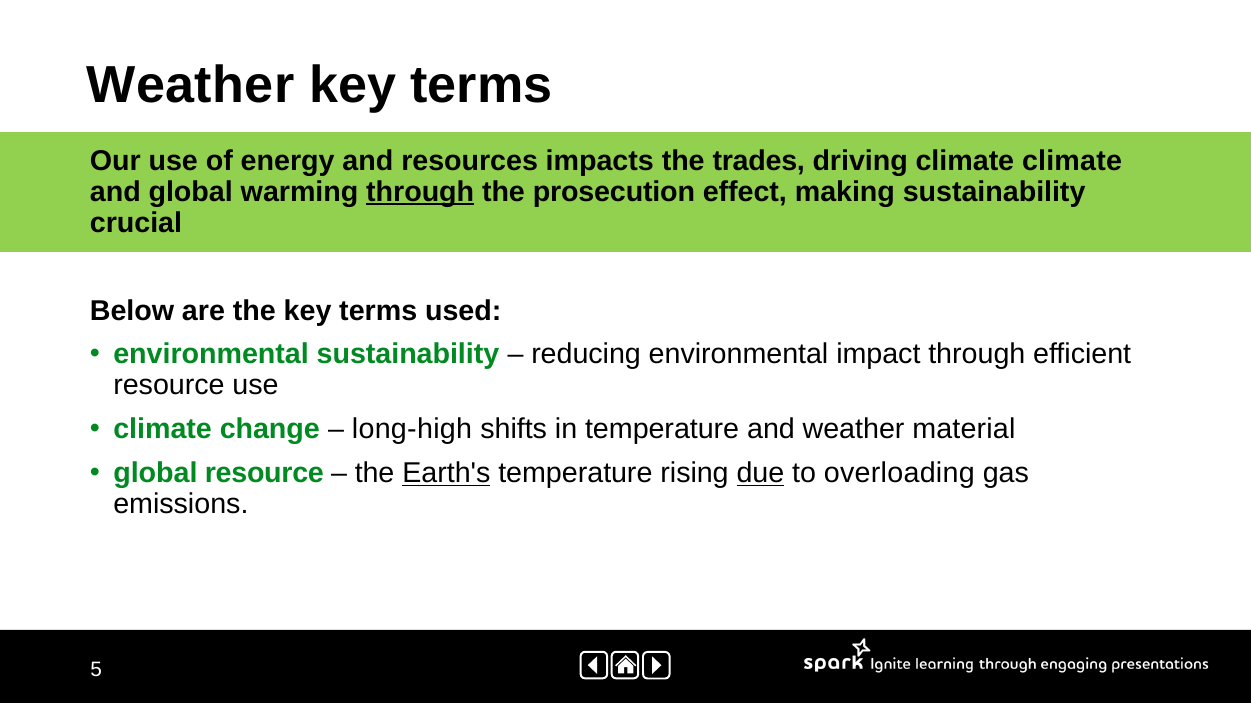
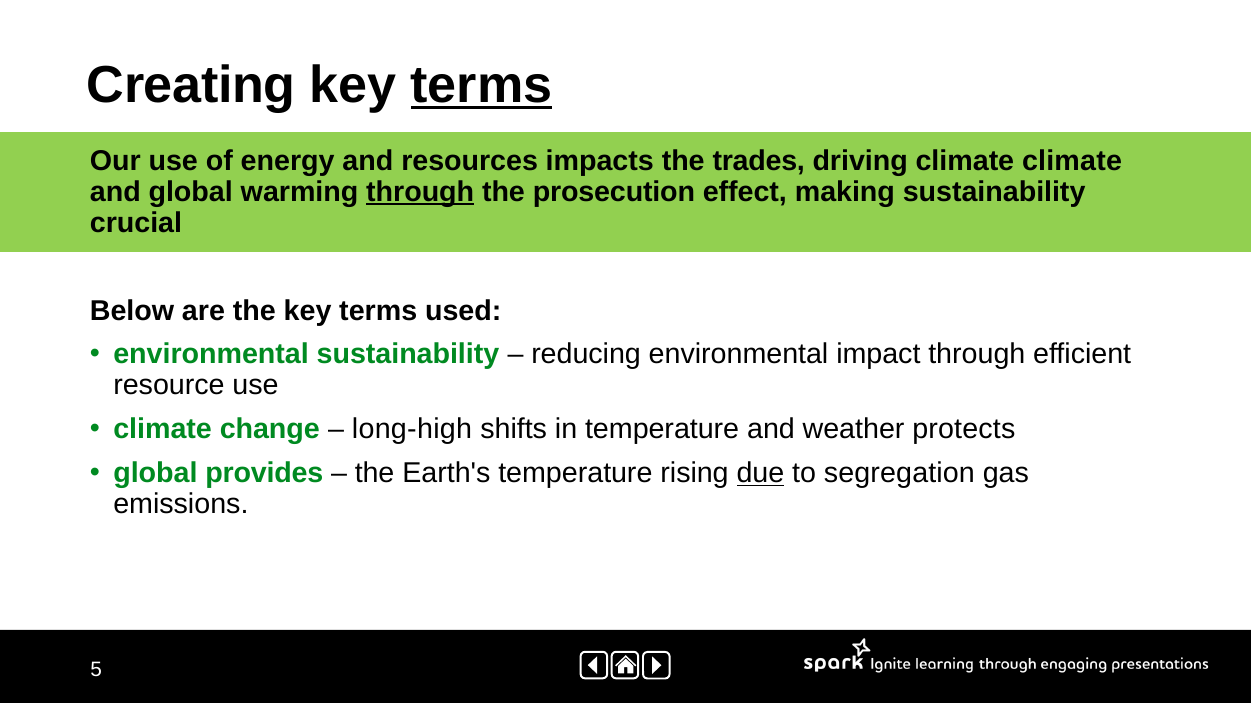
Weather at (191, 86): Weather -> Creating
terms at (482, 86) underline: none -> present
material: material -> protects
global resource: resource -> provides
Earth's underline: present -> none
overloading: overloading -> segregation
